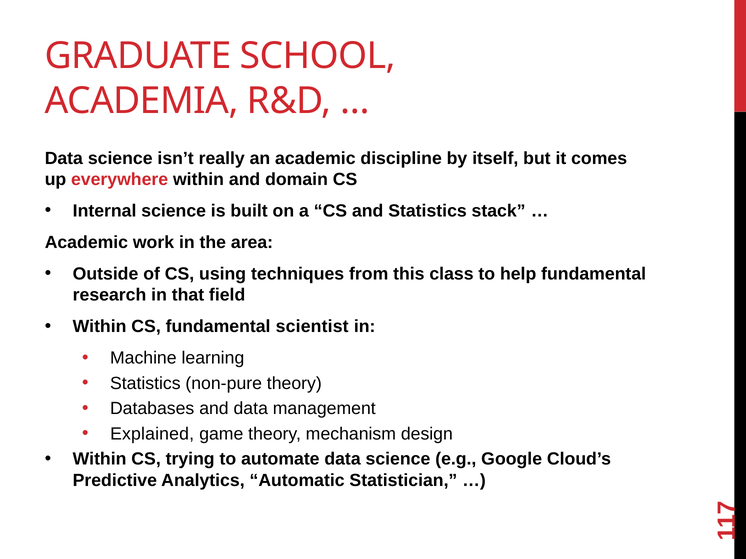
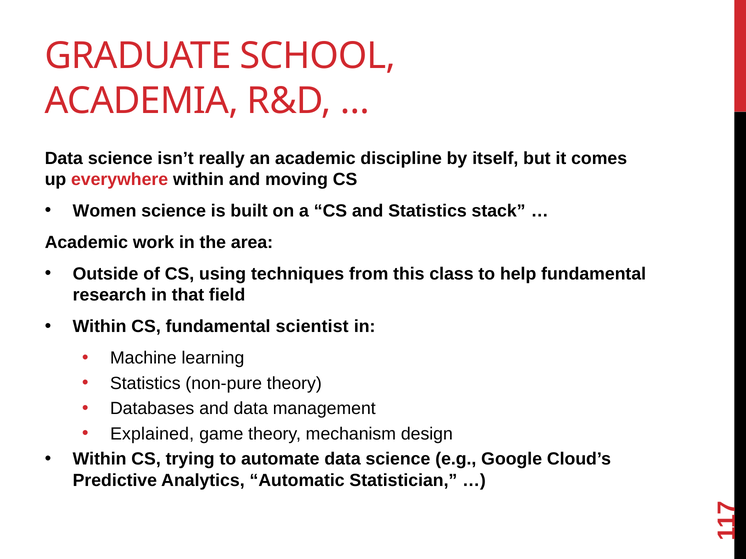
domain: domain -> moving
Internal: Internal -> Women
